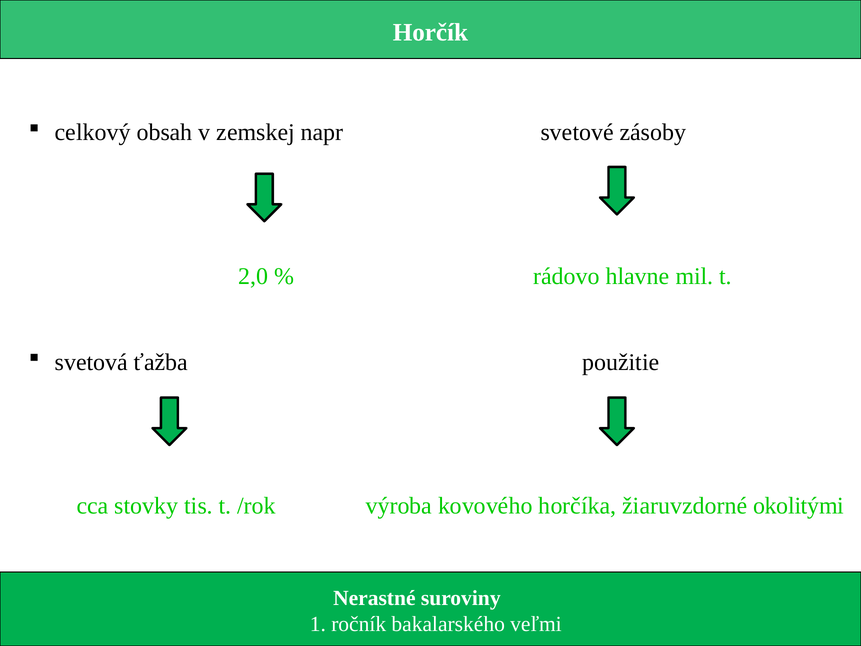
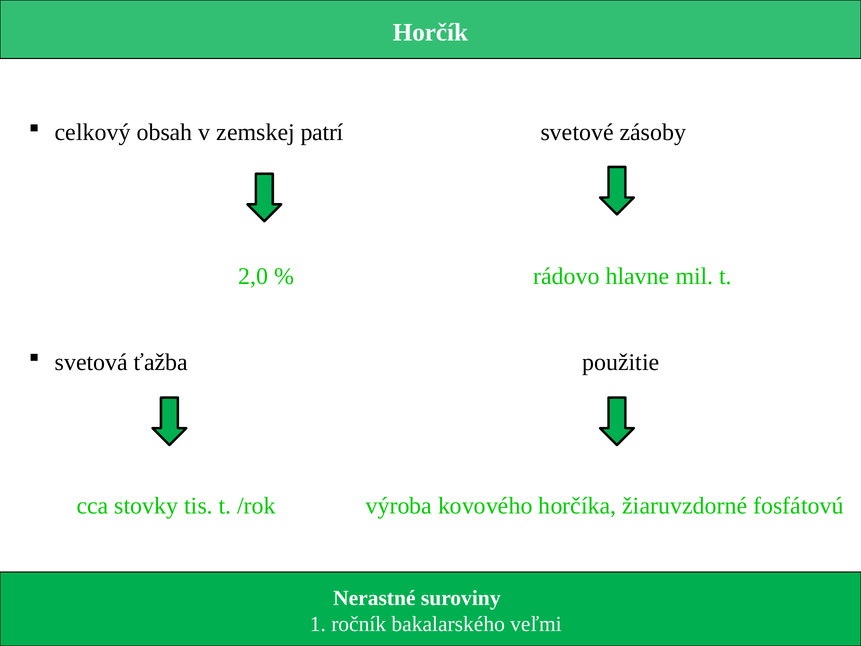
napr: napr -> patrí
okolitými: okolitými -> fosfátovú
